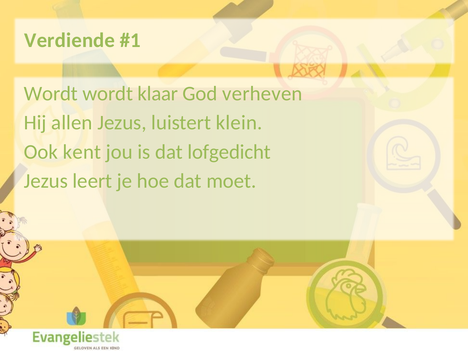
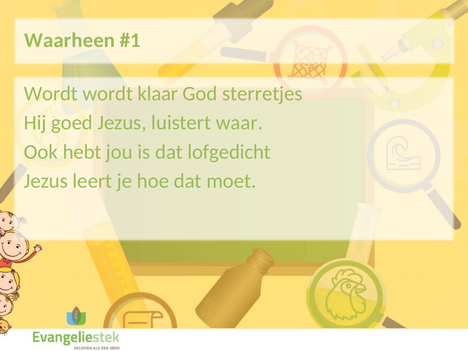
Verdiende: Verdiende -> Waarheen
verheven: verheven -> sterretjes
allen: allen -> goed
klein: klein -> waar
kent: kent -> hebt
